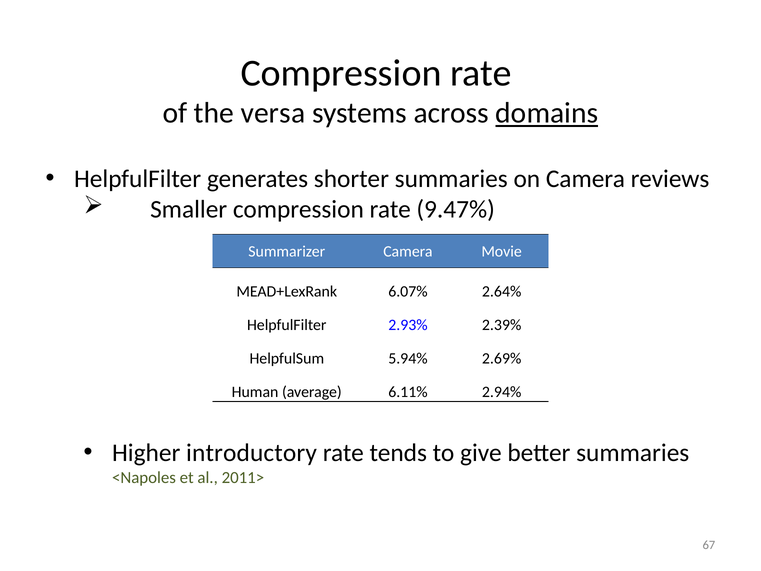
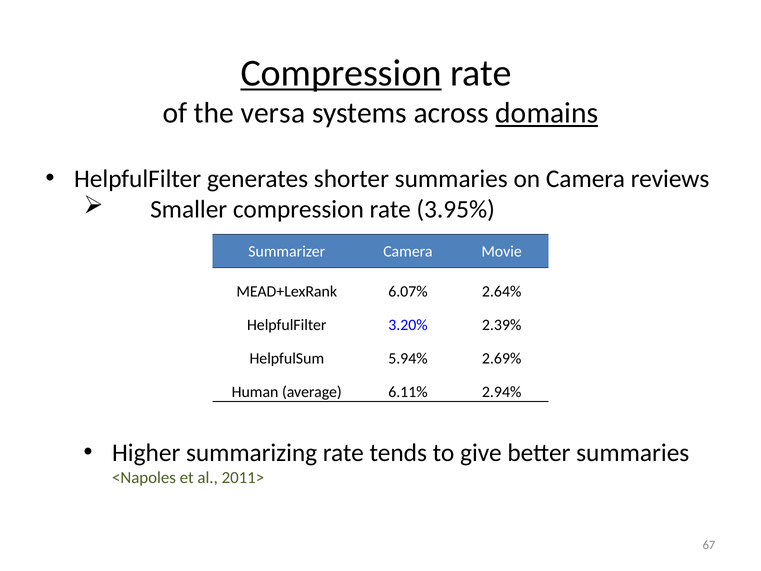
Compression at (341, 73) underline: none -> present
9.47%: 9.47% -> 3.95%
2.93%: 2.93% -> 3.20%
introductory: introductory -> summarizing
